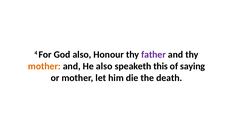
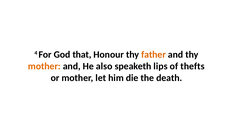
God also: also -> that
father colour: purple -> orange
this: this -> lips
saying: saying -> thefts
